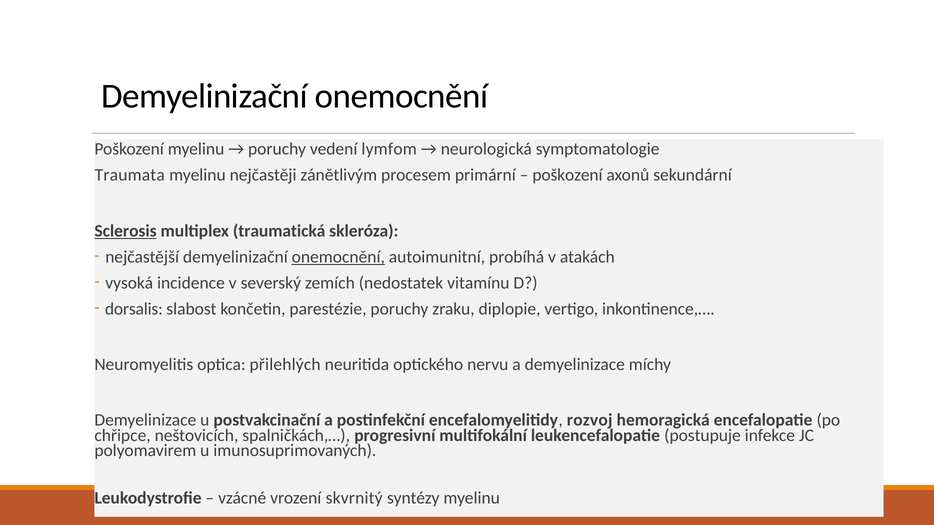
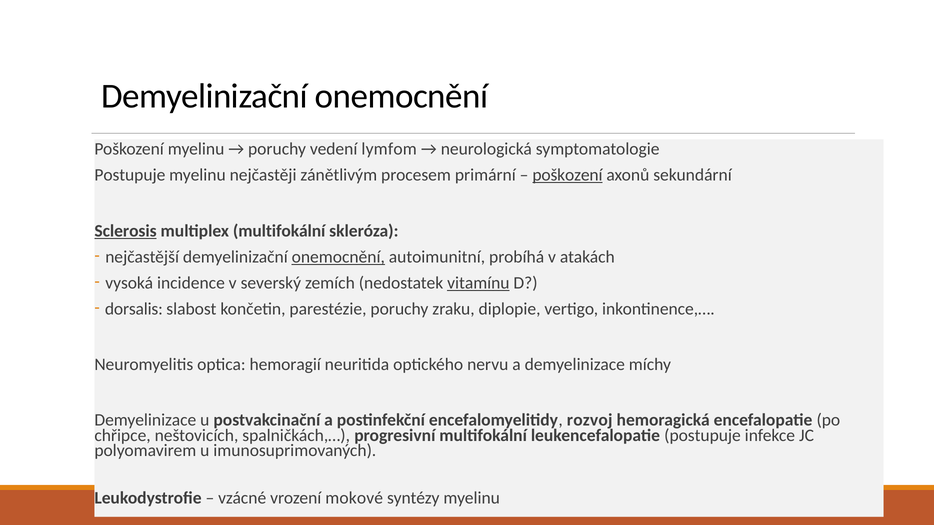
Traumata at (130, 175): Traumata -> Postupuje
poškození at (567, 175) underline: none -> present
multiplex traumatická: traumatická -> multifokální
vitamínu underline: none -> present
přilehlých: přilehlých -> hemoragií
skvrnitý: skvrnitý -> mokové
